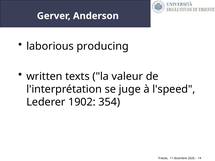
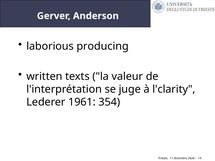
l'speed: l'speed -> l'clarity
1902: 1902 -> 1961
